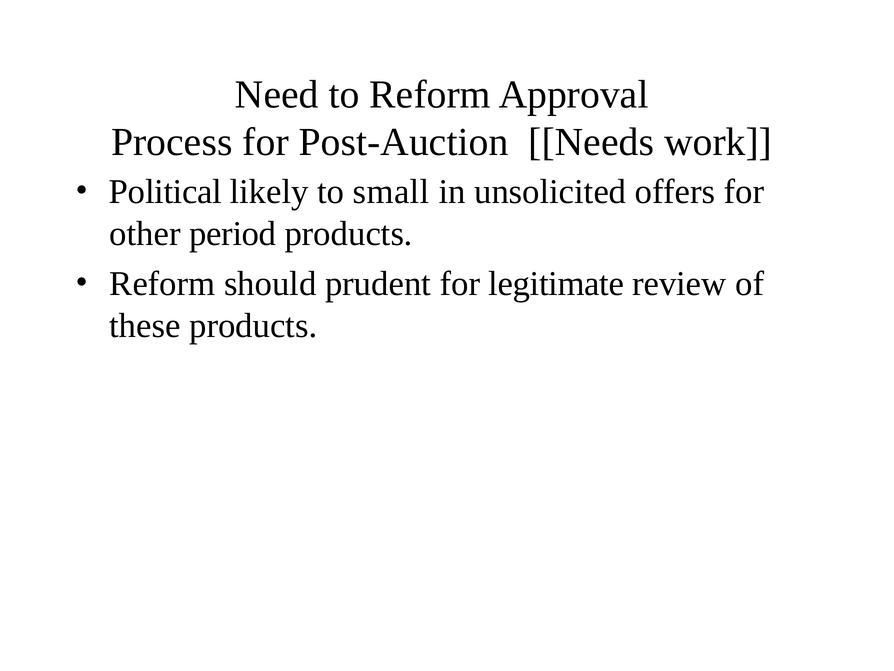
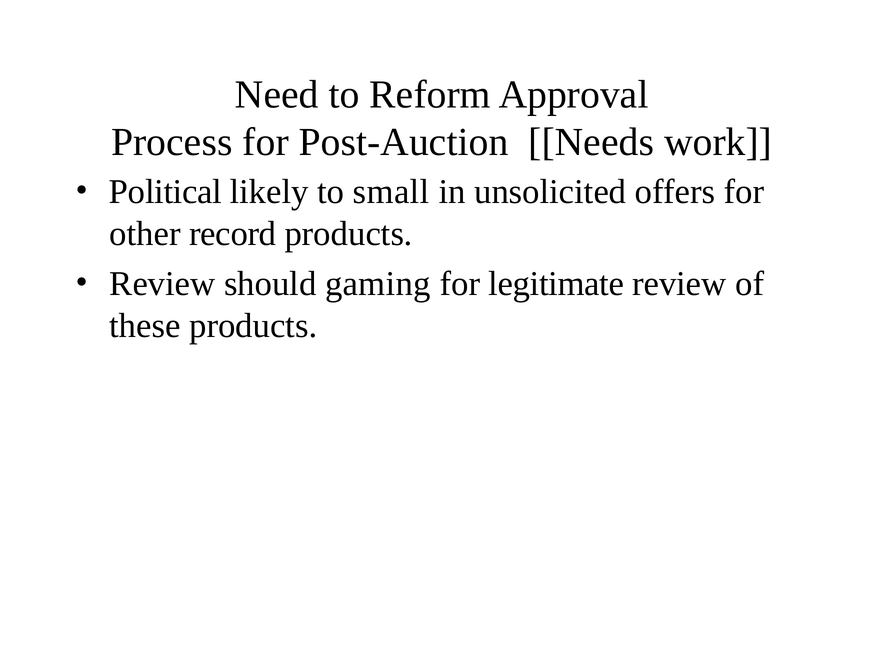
period: period -> record
Reform at (162, 284): Reform -> Review
prudent: prudent -> gaming
